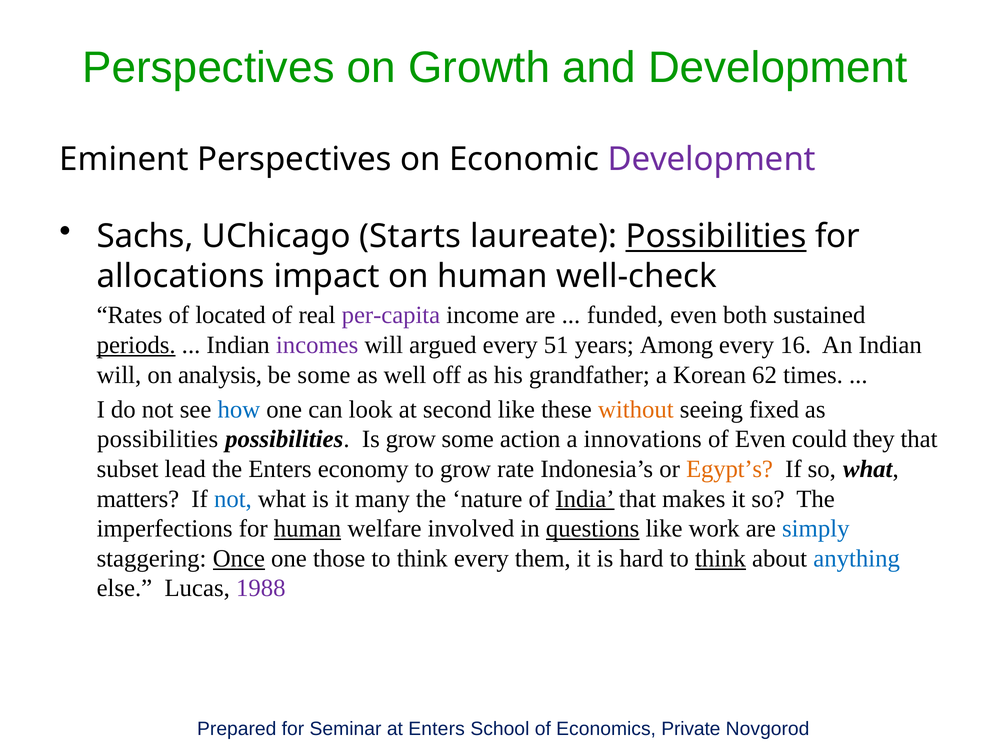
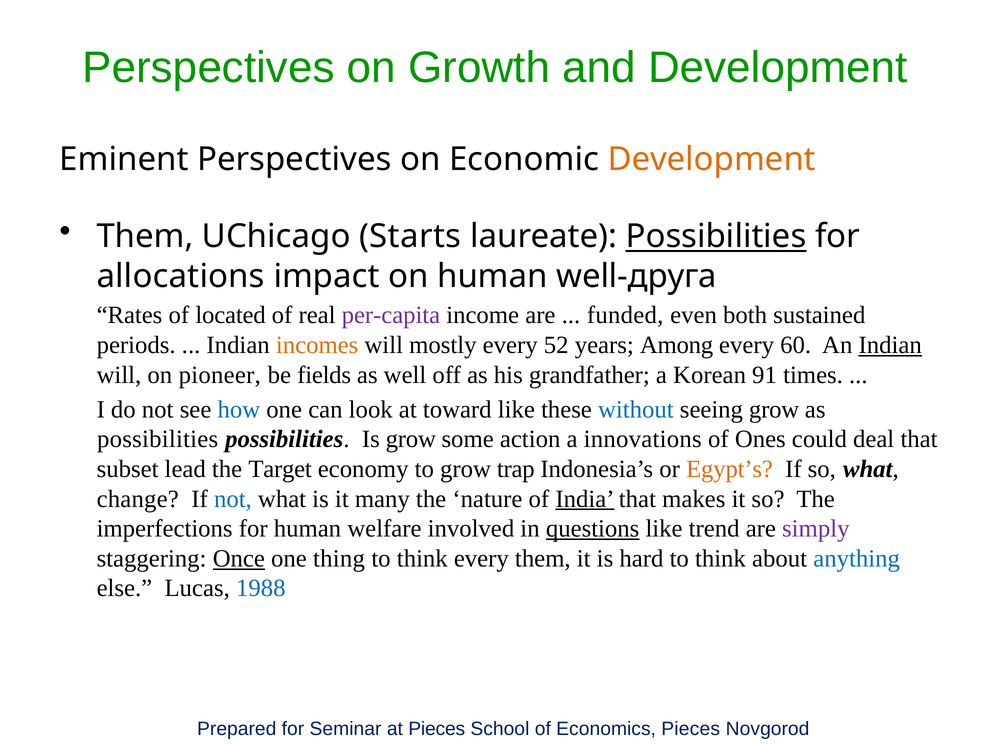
Development at (712, 159) colour: purple -> orange
Sachs at (145, 236): Sachs -> Them
well-check: well-check -> well-друга
periods underline: present -> none
incomes colour: purple -> orange
argued: argued -> mostly
51: 51 -> 52
16: 16 -> 60
Indian at (890, 345) underline: none -> present
analysis: analysis -> pioneer
be some: some -> fields
62: 62 -> 91
second: second -> toward
without colour: orange -> blue
seeing fixed: fixed -> grow
of Even: Even -> Ones
they: they -> deal
the Enters: Enters -> Target
rate: rate -> trap
matters: matters -> change
human at (307, 528) underline: present -> none
work: work -> trend
simply colour: blue -> purple
those: those -> thing
think at (720, 558) underline: present -> none
1988 colour: purple -> blue
at Enters: Enters -> Pieces
Economics Private: Private -> Pieces
